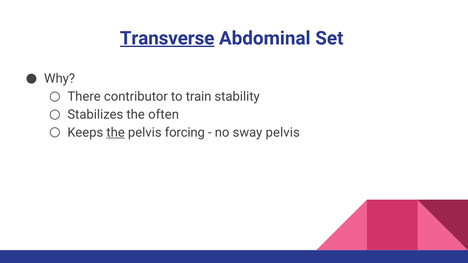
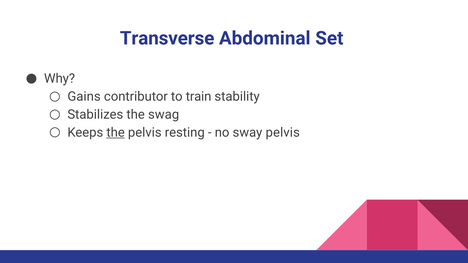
Transverse underline: present -> none
There: There -> Gains
often: often -> swag
forcing: forcing -> resting
